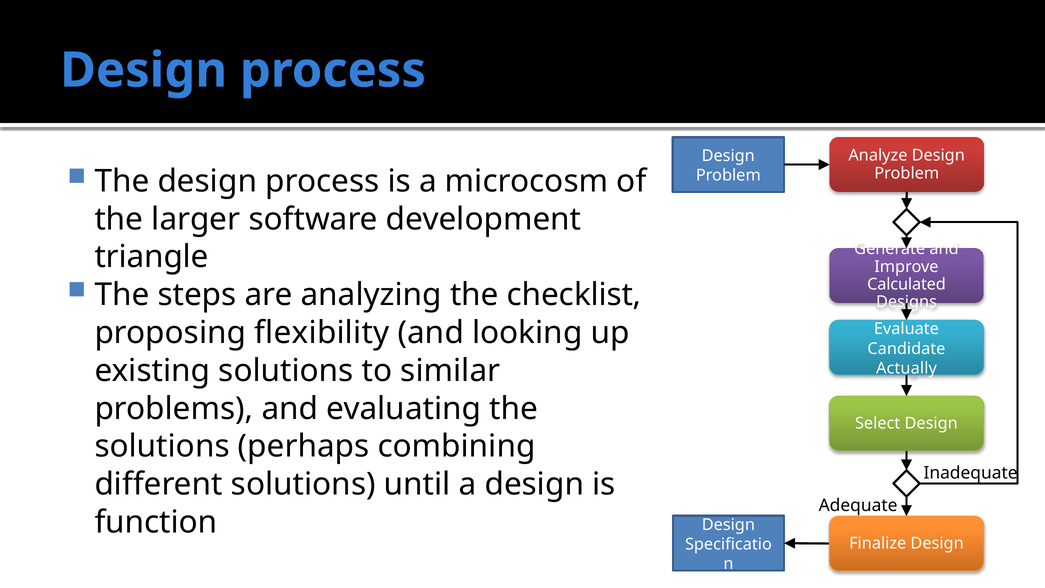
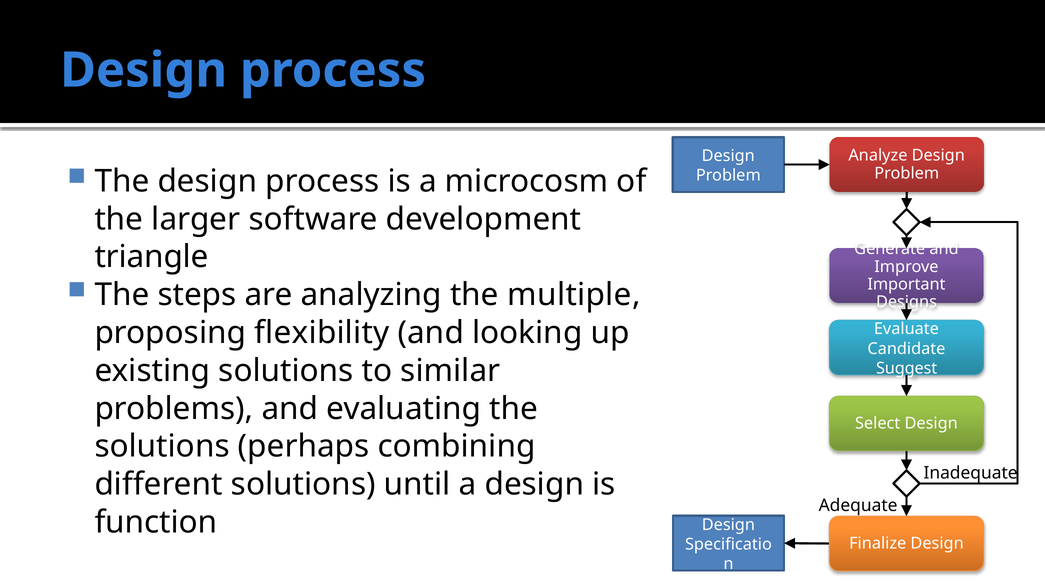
Calculated: Calculated -> Important
checklist: checklist -> multiple
Actually: Actually -> Suggest
